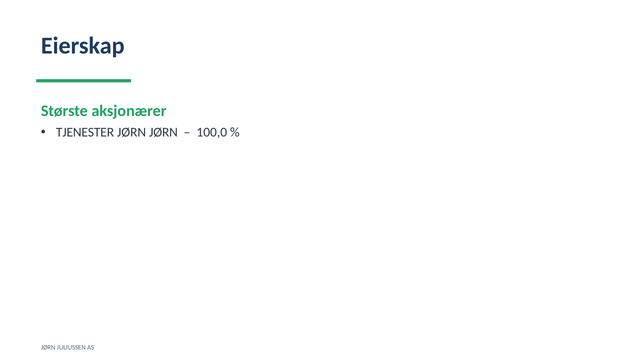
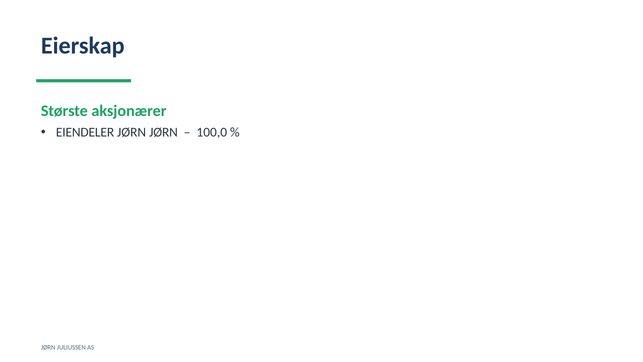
TJENESTER: TJENESTER -> EIENDELER
